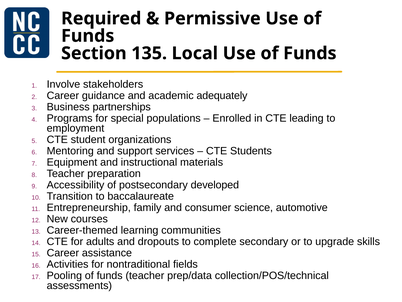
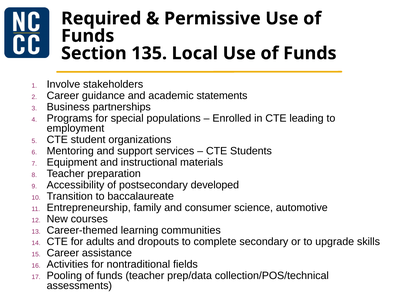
adequately: adequately -> statements
